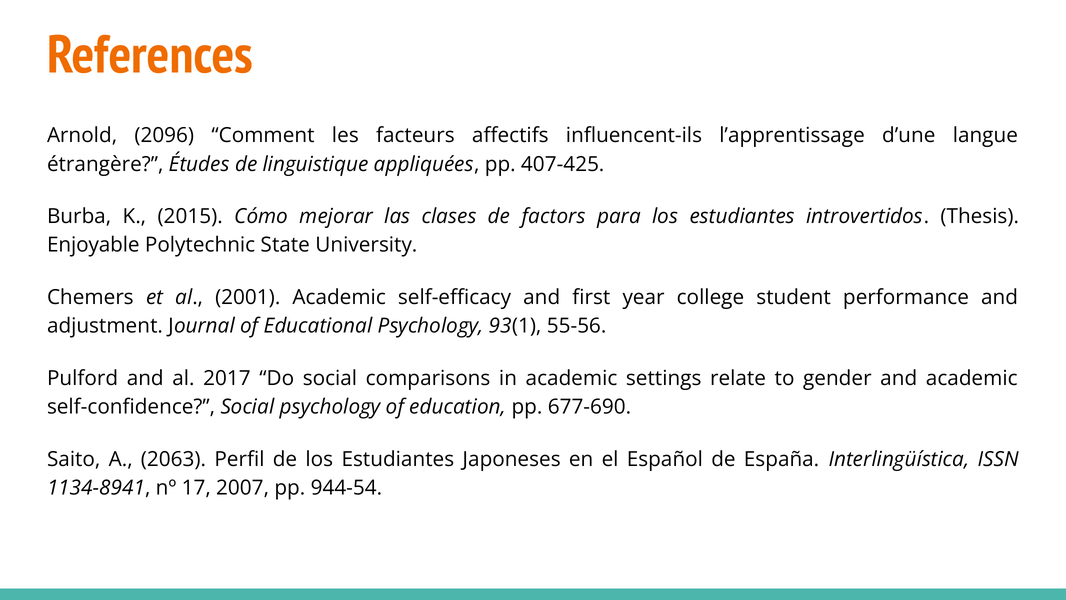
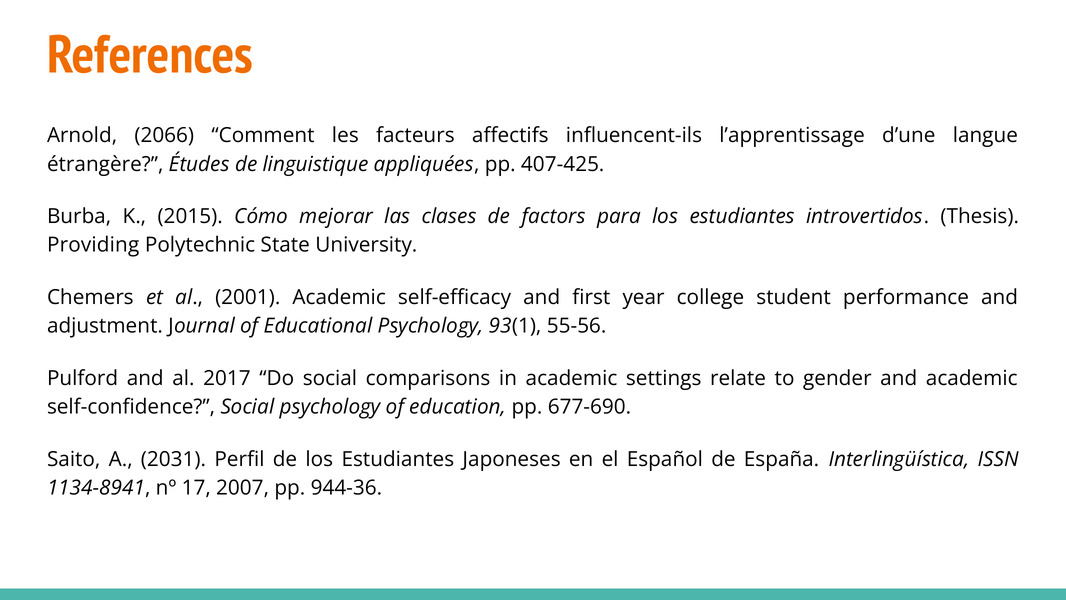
2096: 2096 -> 2066
Enjoyable: Enjoyable -> Providing
2063: 2063 -> 2031
944-54: 944-54 -> 944-36
